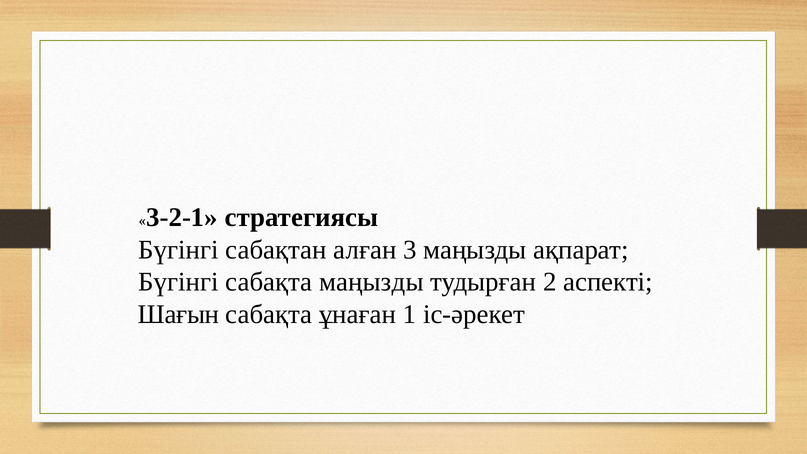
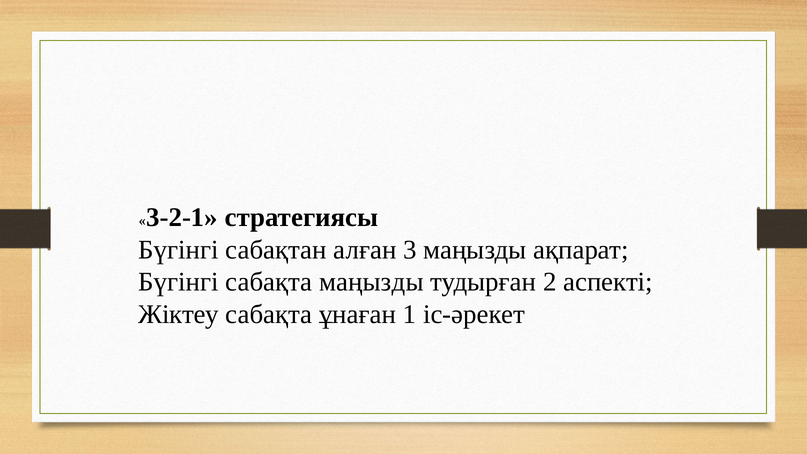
Шағын: Шағын -> Жіктеу
